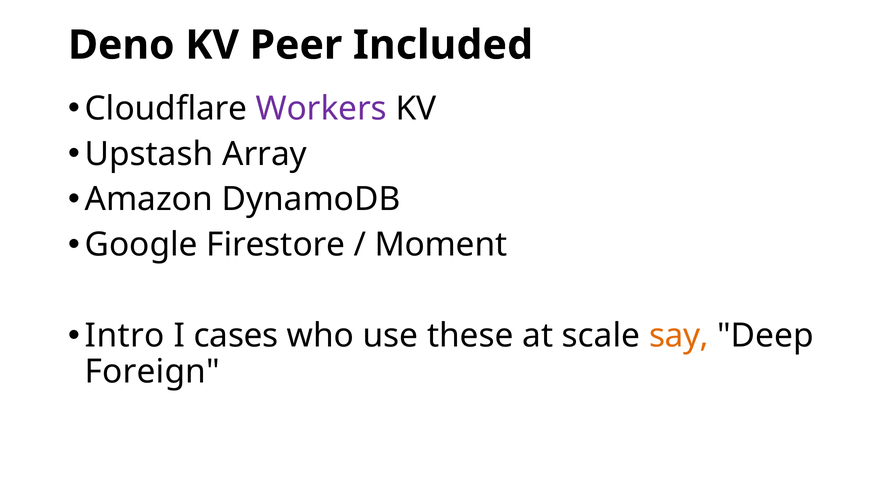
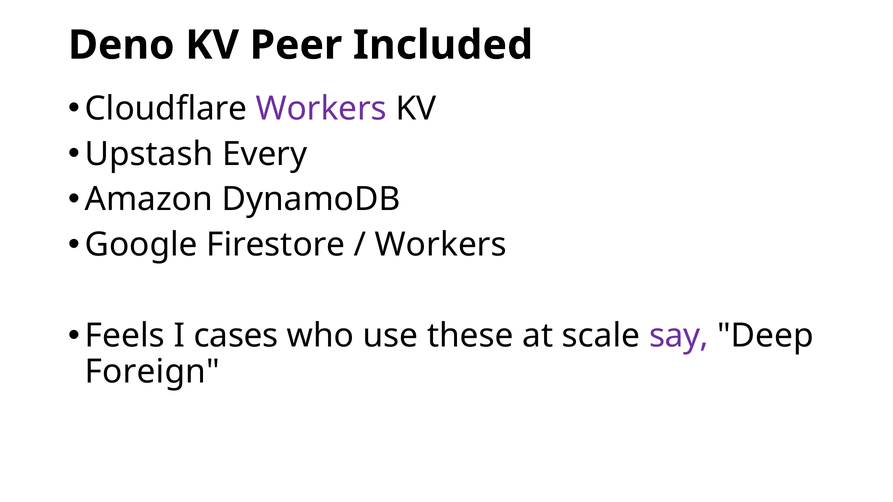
Array: Array -> Every
Moment at (441, 245): Moment -> Workers
Intro: Intro -> Feels
say colour: orange -> purple
